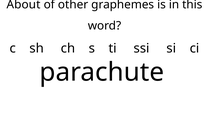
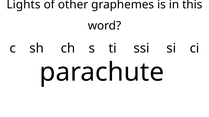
About: About -> Lights
